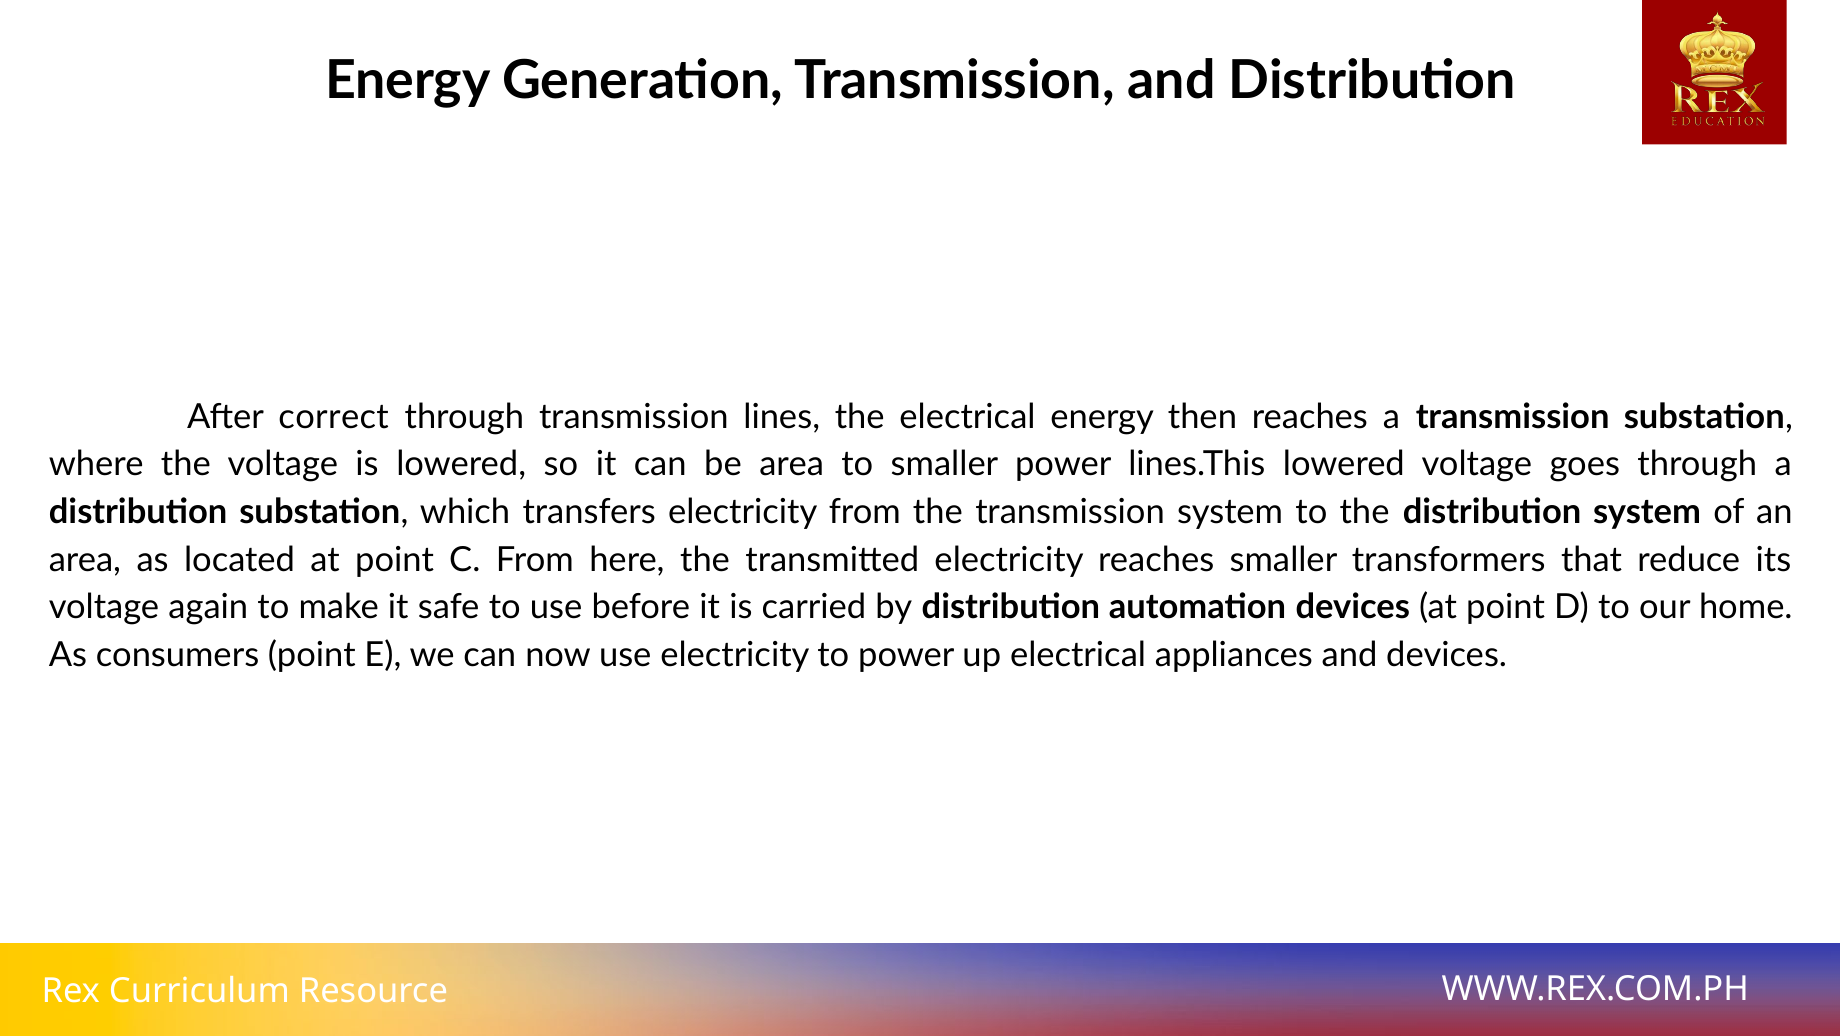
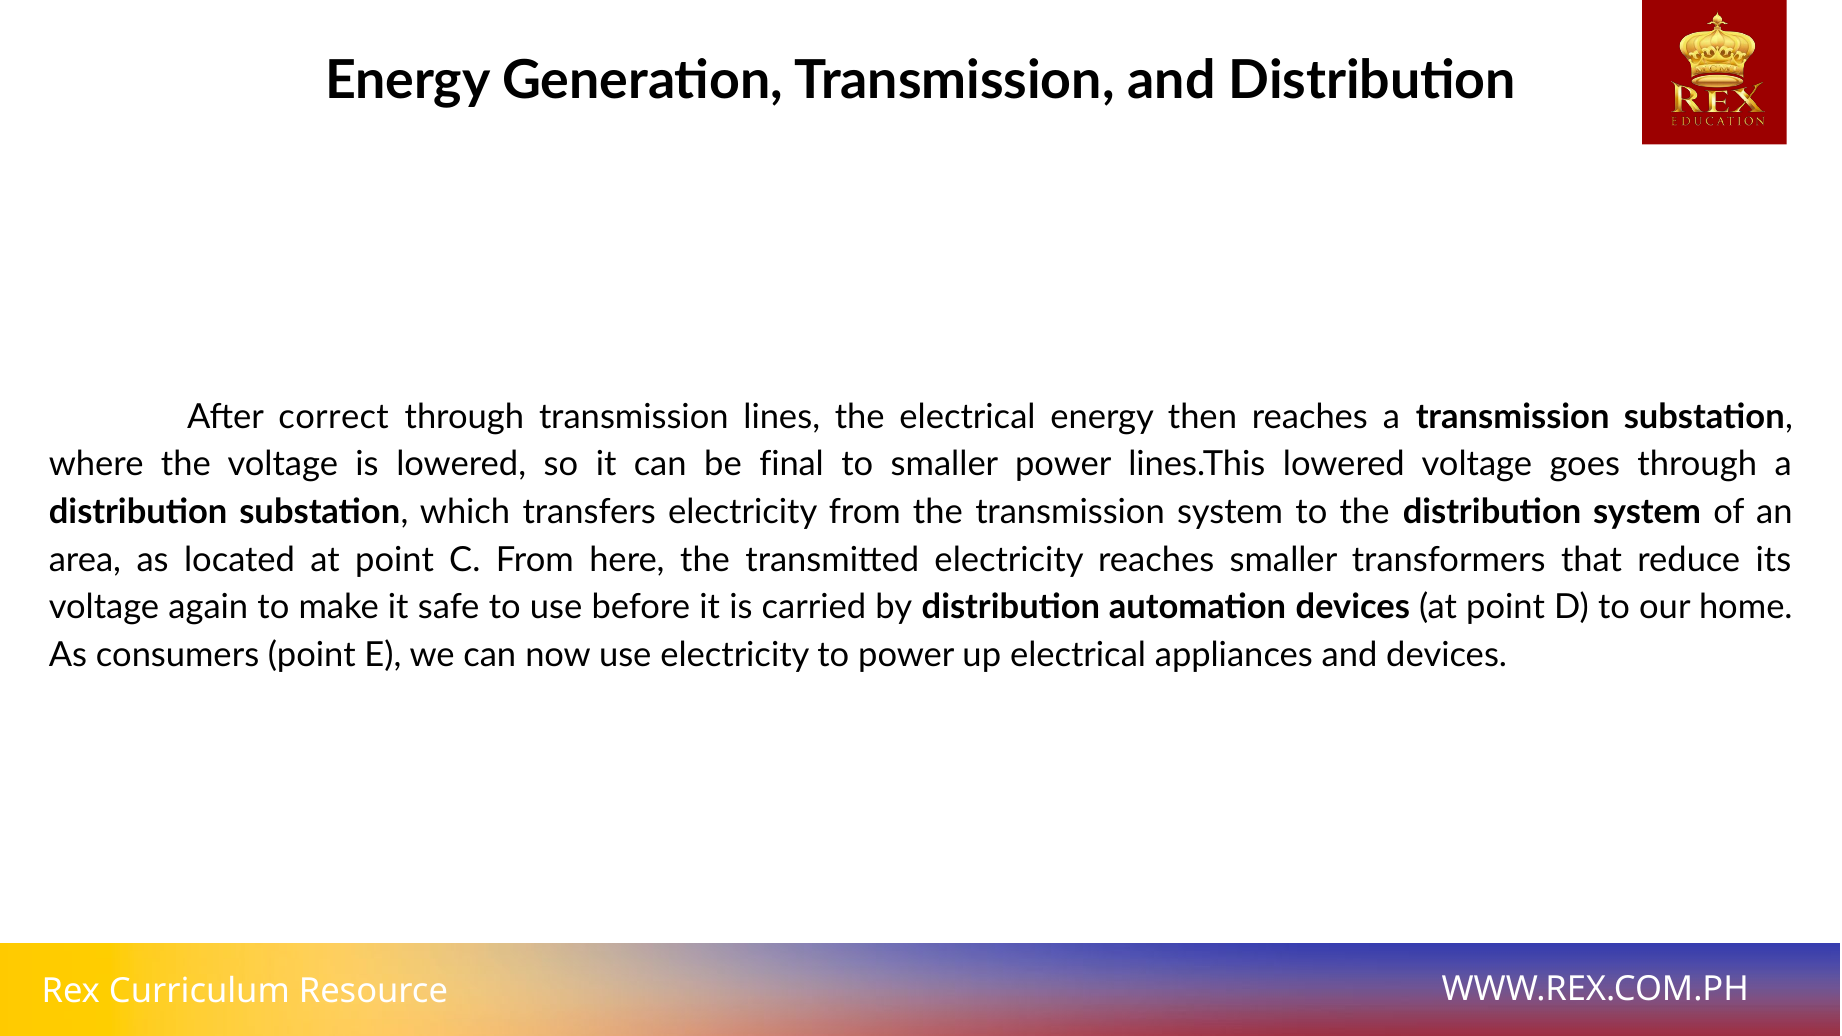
be area: area -> final
